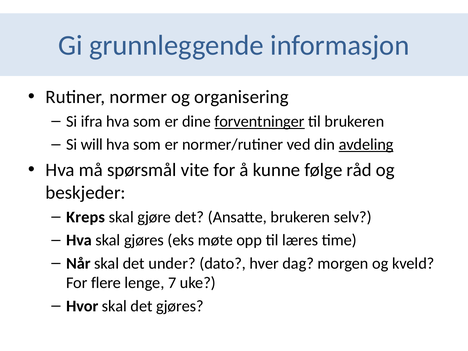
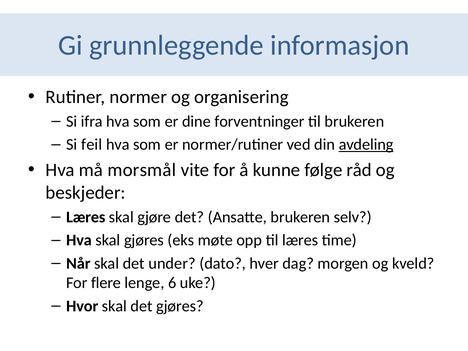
forventninger underline: present -> none
will: will -> feil
spørsmål: spørsmål -> morsmål
Kreps at (86, 217): Kreps -> Læres
7: 7 -> 6
